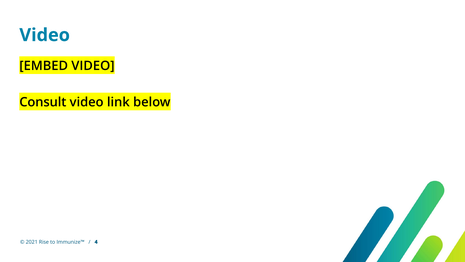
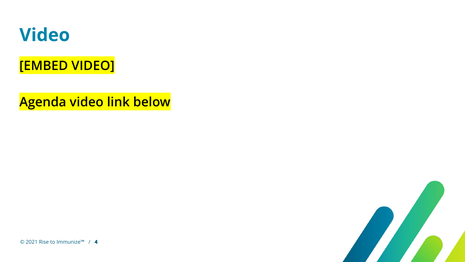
Consult: Consult -> Agenda
